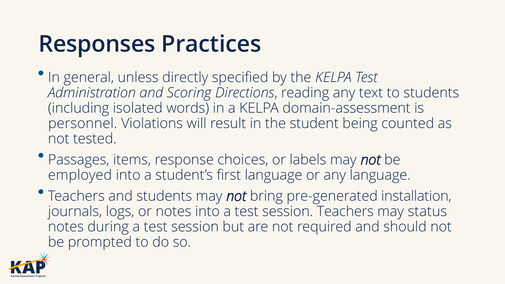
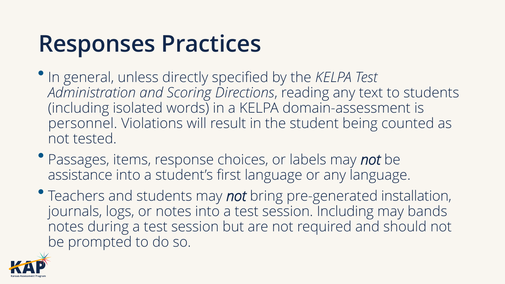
employed: employed -> assistance
session Teachers: Teachers -> Including
status: status -> bands
